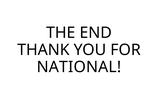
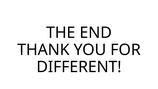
NATIONAL: NATIONAL -> DIFFERENT
